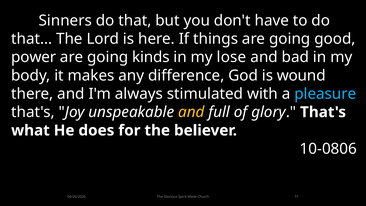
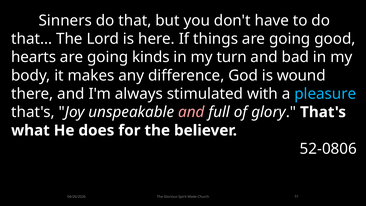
power: power -> hearts
lose: lose -> turn
and at (191, 112) colour: yellow -> pink
10-0806: 10-0806 -> 52-0806
